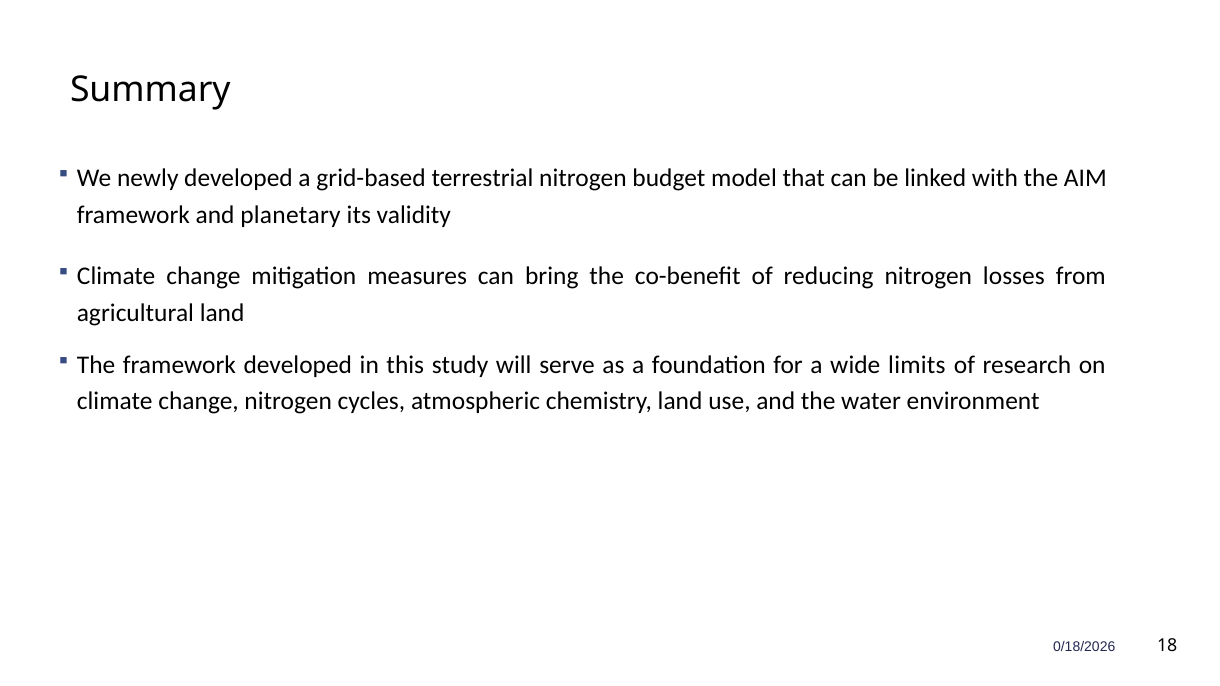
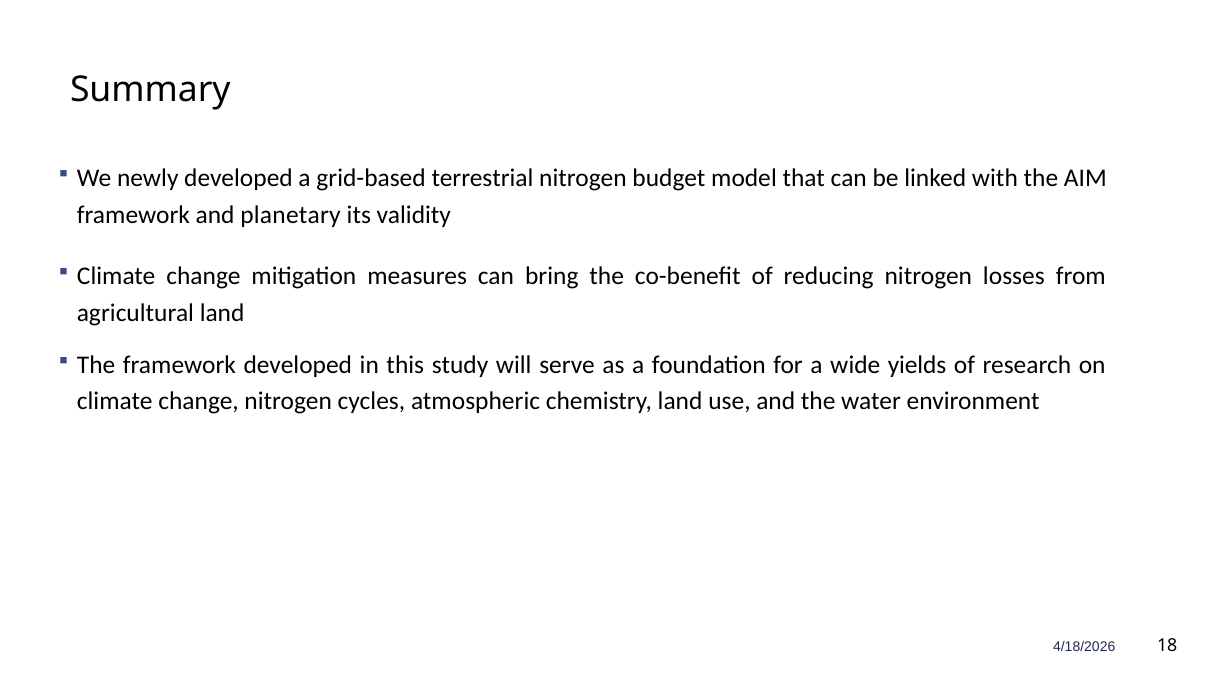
limits: limits -> yields
0/18/2026: 0/18/2026 -> 4/18/2026
